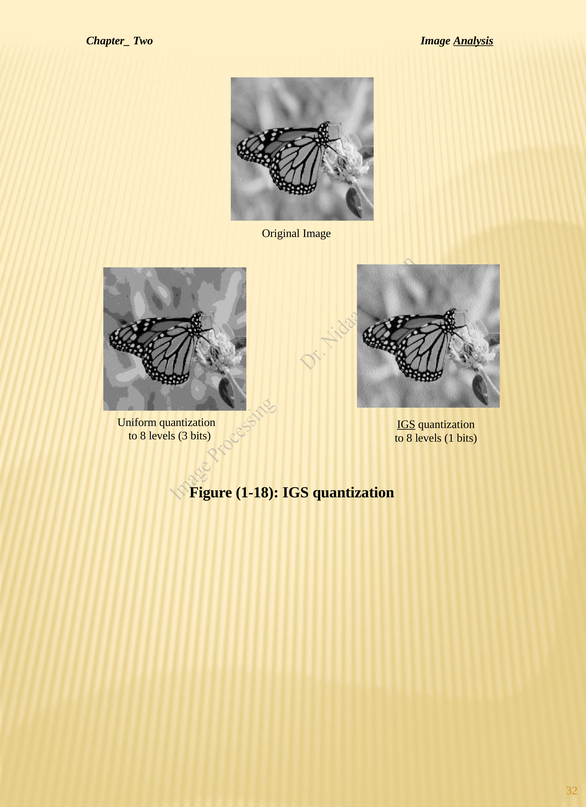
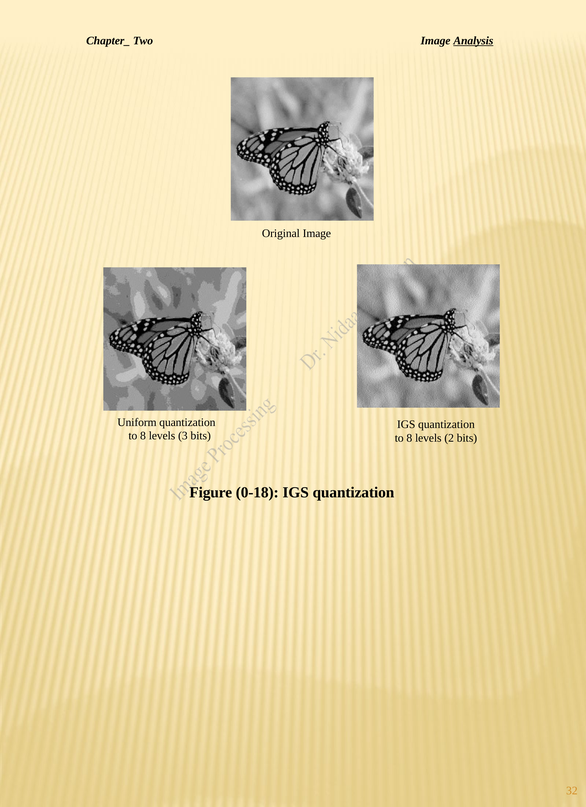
IGS at (406, 424) underline: present -> none
1: 1 -> 2
1-18: 1-18 -> 0-18
